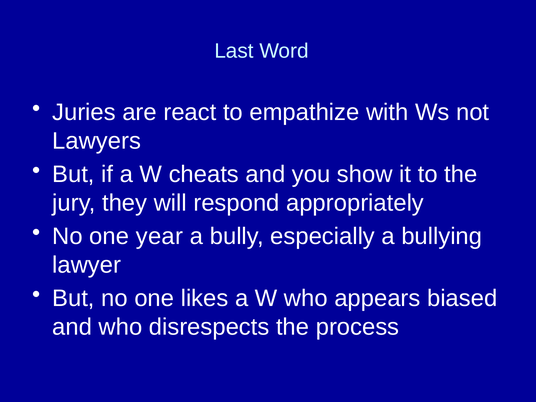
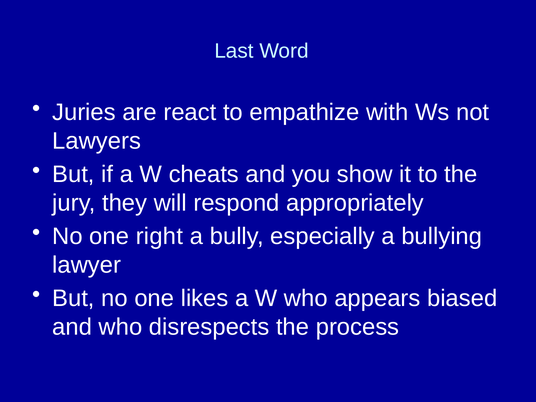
year: year -> right
